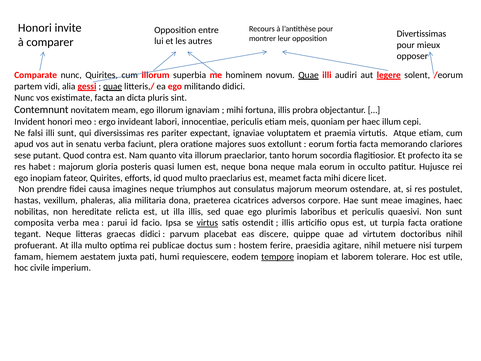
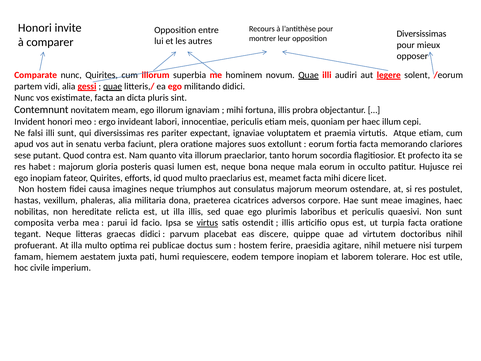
Divertissimas at (421, 34): Divertissimas -> Diversissimas
Non prendre: prendre -> hostem
tempore underline: present -> none
